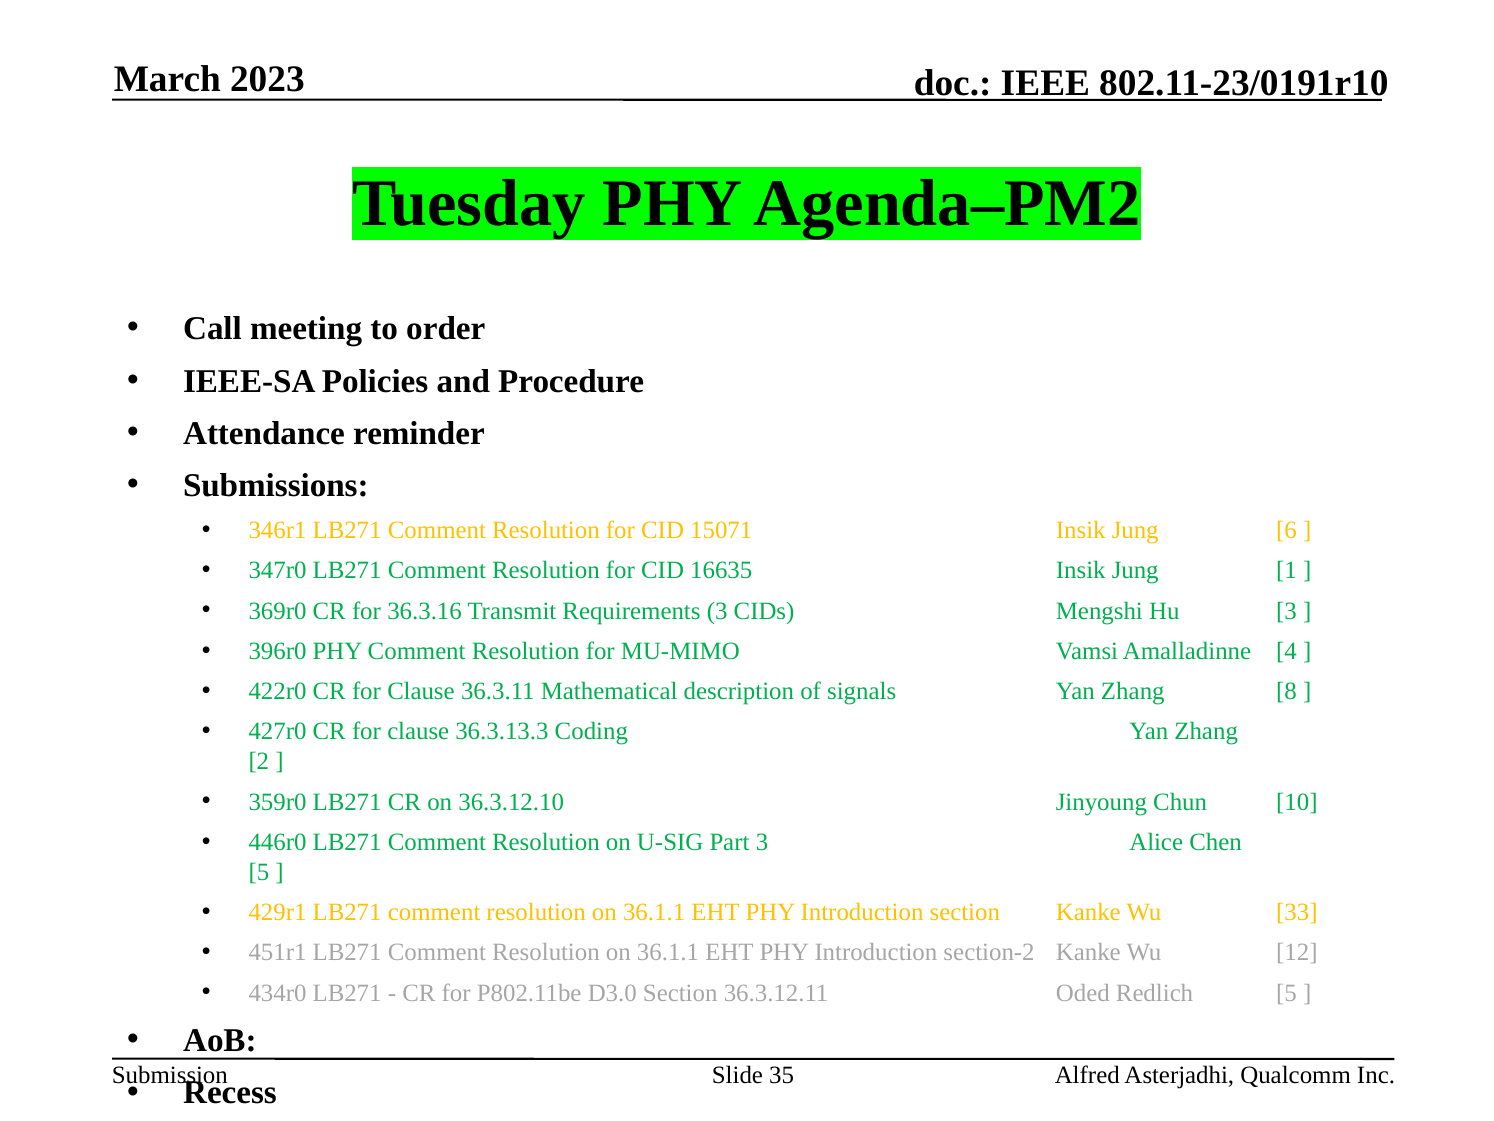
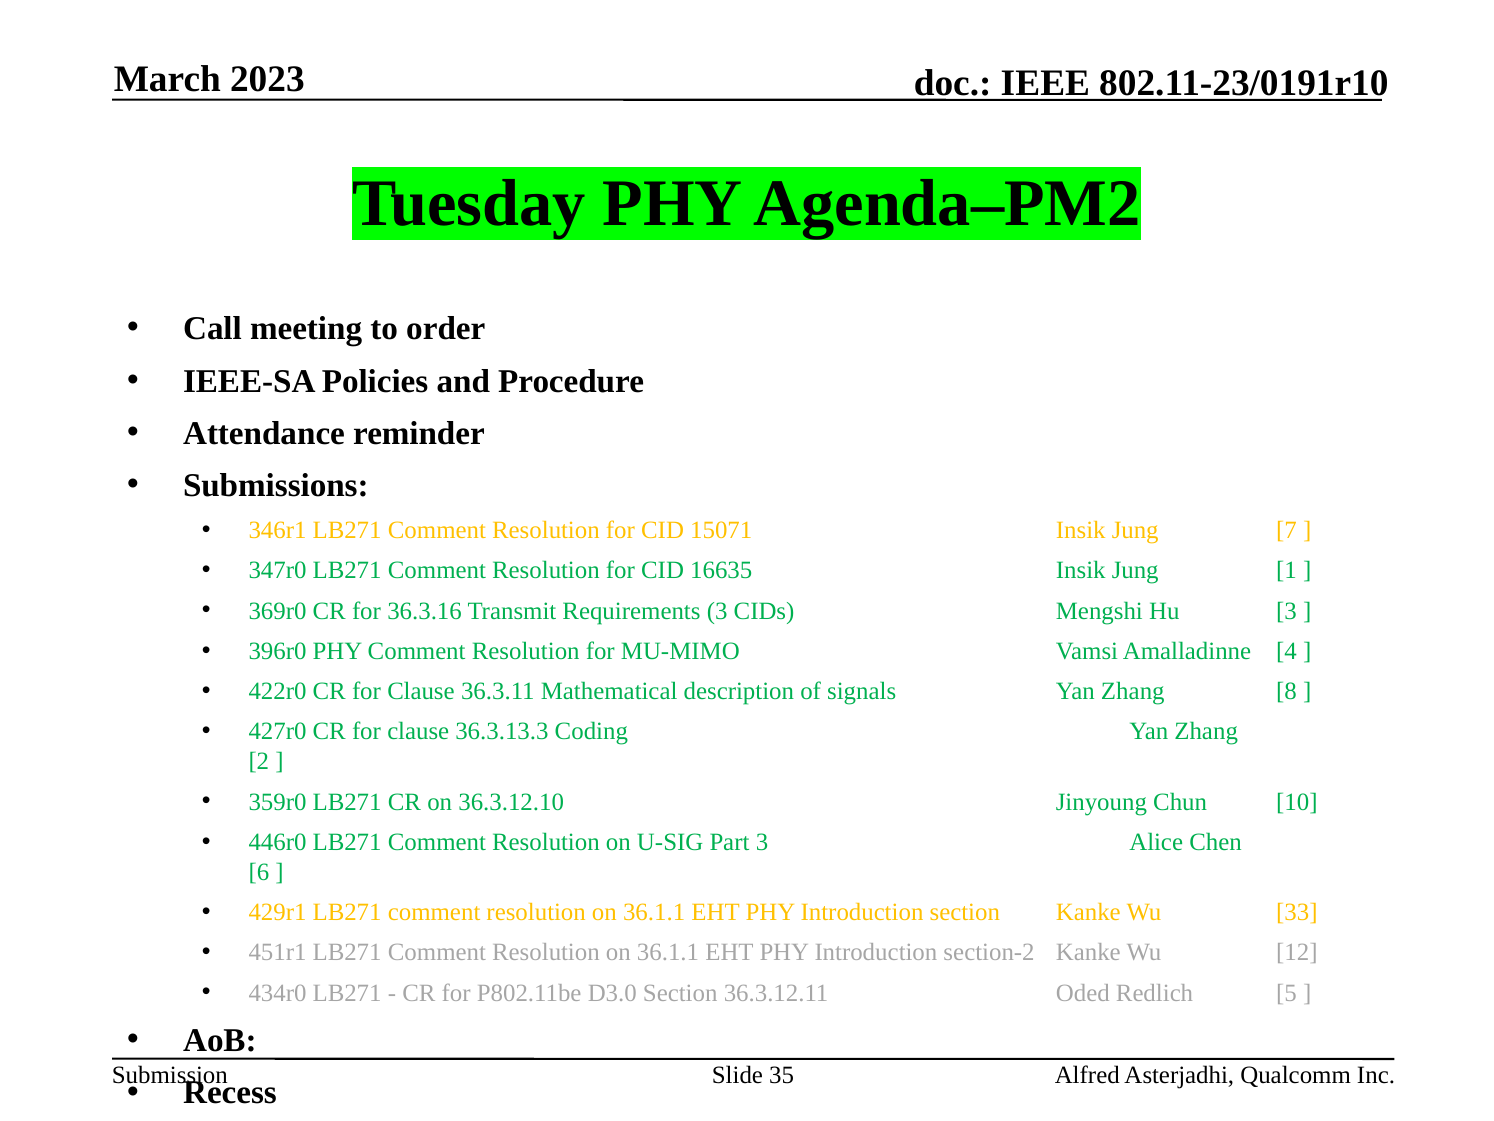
6: 6 -> 7
5 at (259, 872): 5 -> 6
